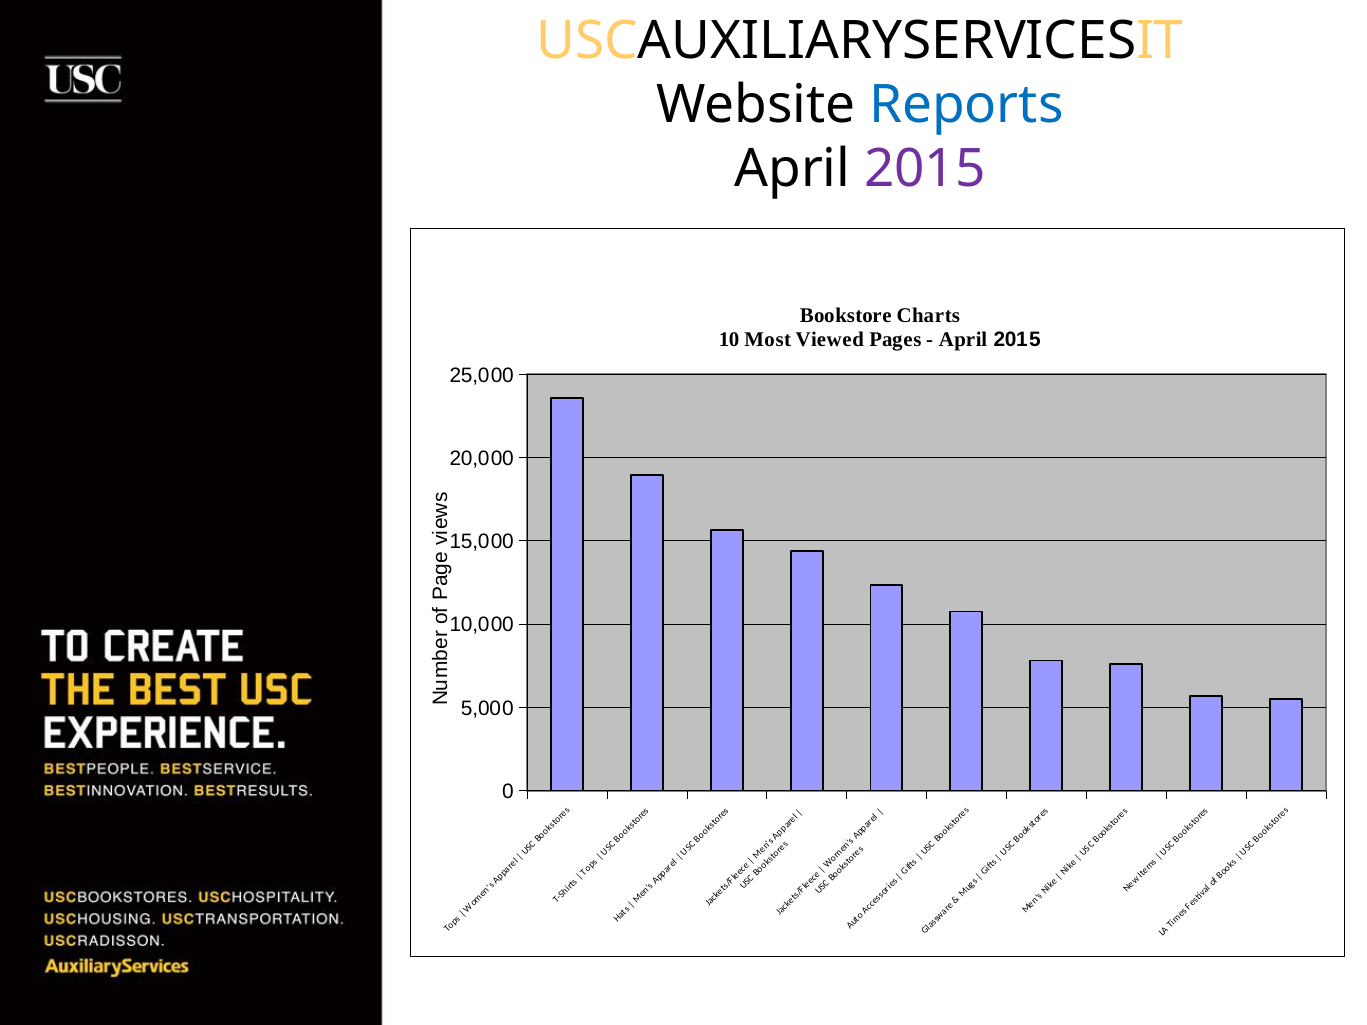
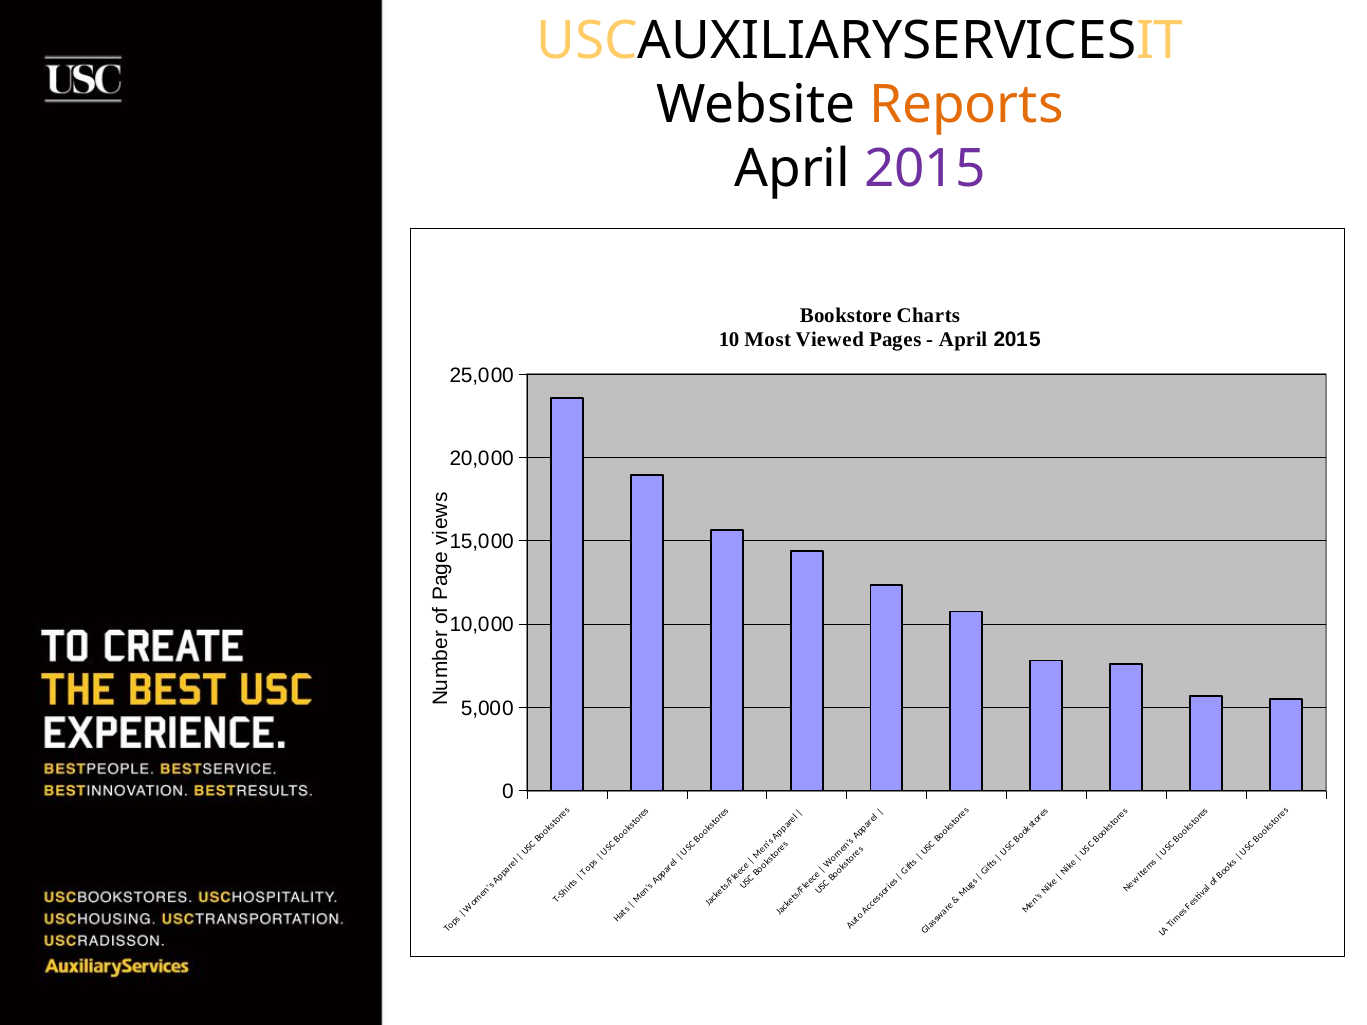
Reports colour: blue -> orange
